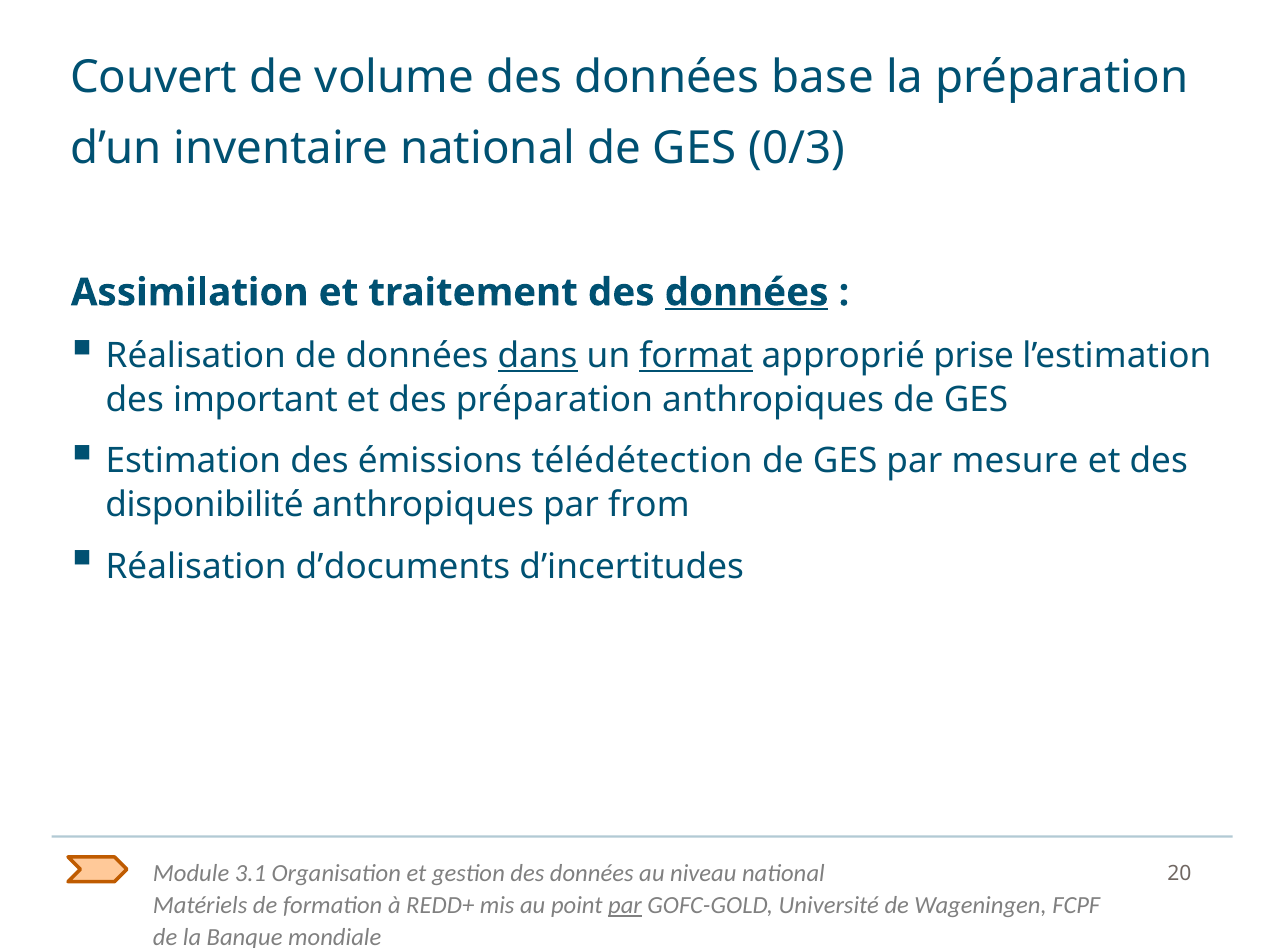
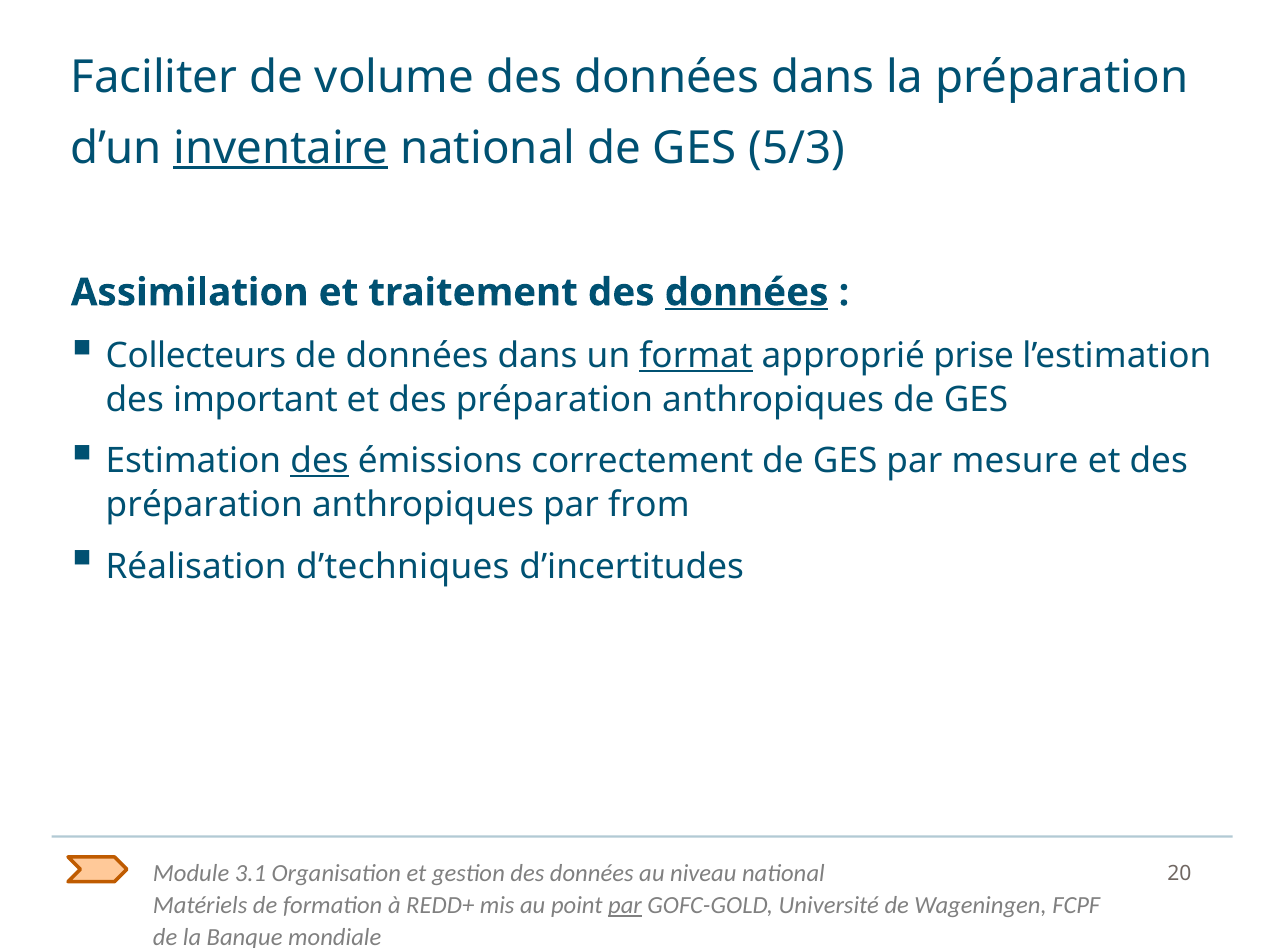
Couvert: Couvert -> Faciliter
des données base: base -> dans
inventaire underline: none -> present
0/3: 0/3 -> 5/3
Réalisation at (196, 356): Réalisation -> Collecteurs
dans at (538, 356) underline: present -> none
des at (320, 461) underline: none -> present
télédétection: télédétection -> correctement
disponibilité at (204, 505): disponibilité -> préparation
d’documents: d’documents -> d’techniques
